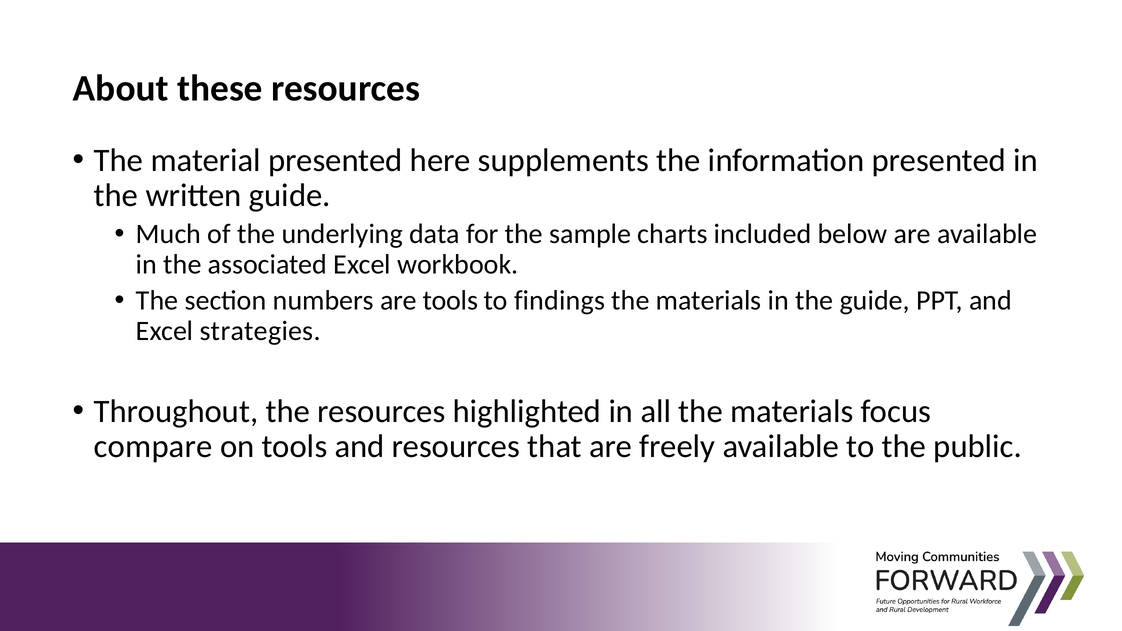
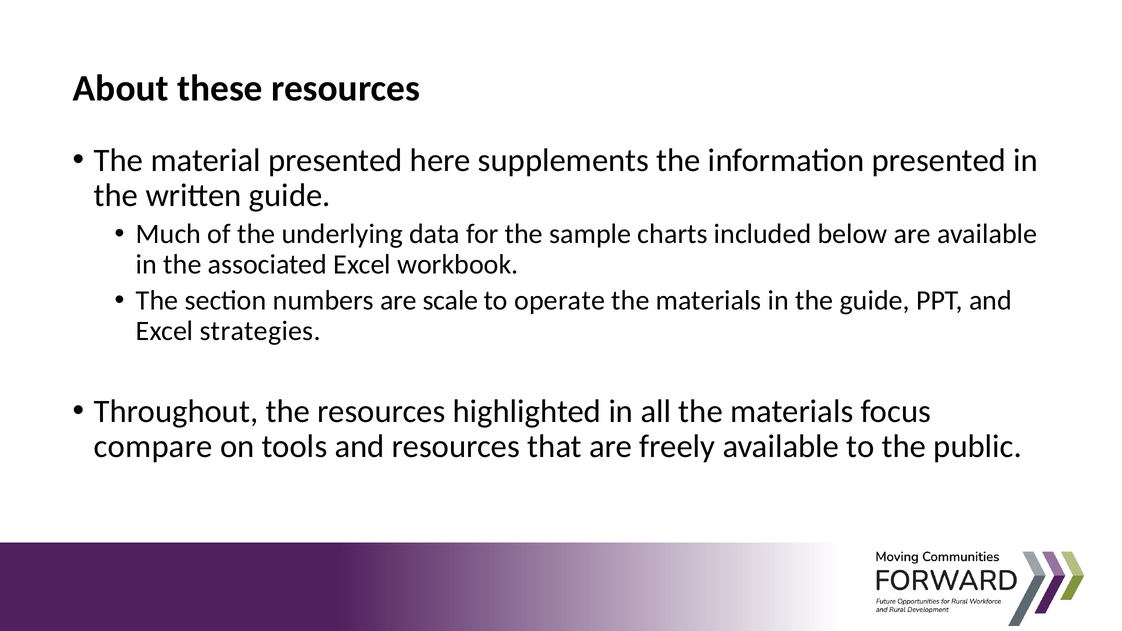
are tools: tools -> scale
findings: findings -> operate
